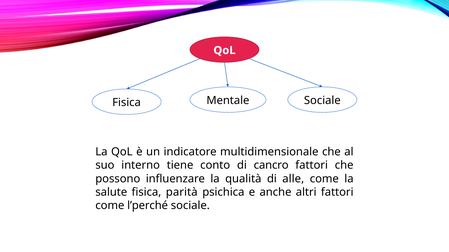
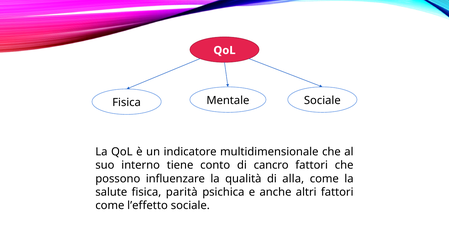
alle: alle -> alla
l’perché: l’perché -> l’effetto
